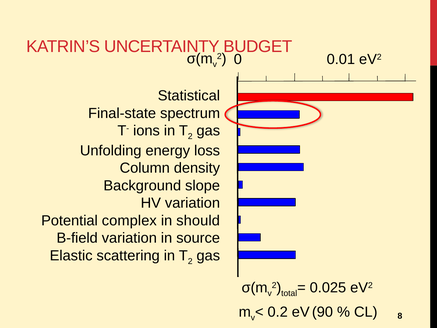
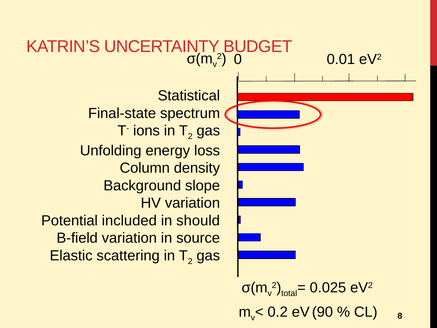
complex: complex -> included
